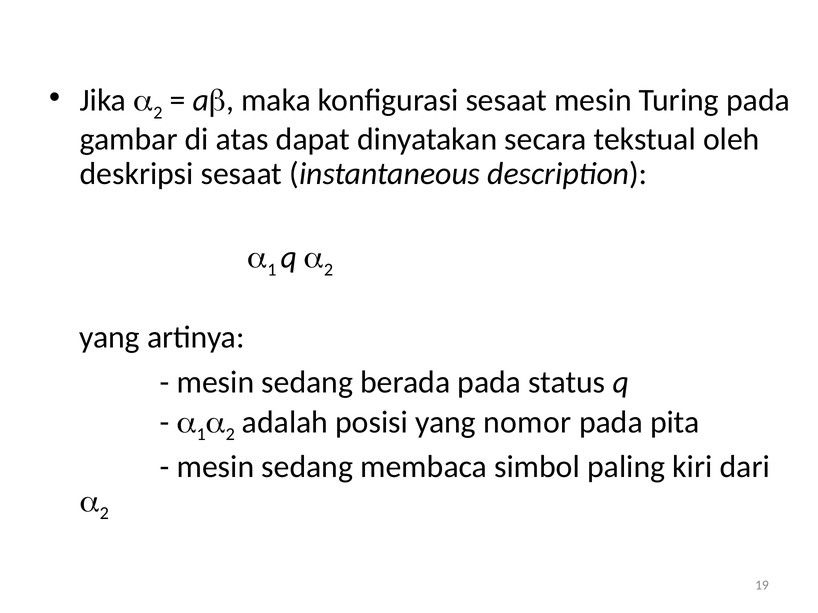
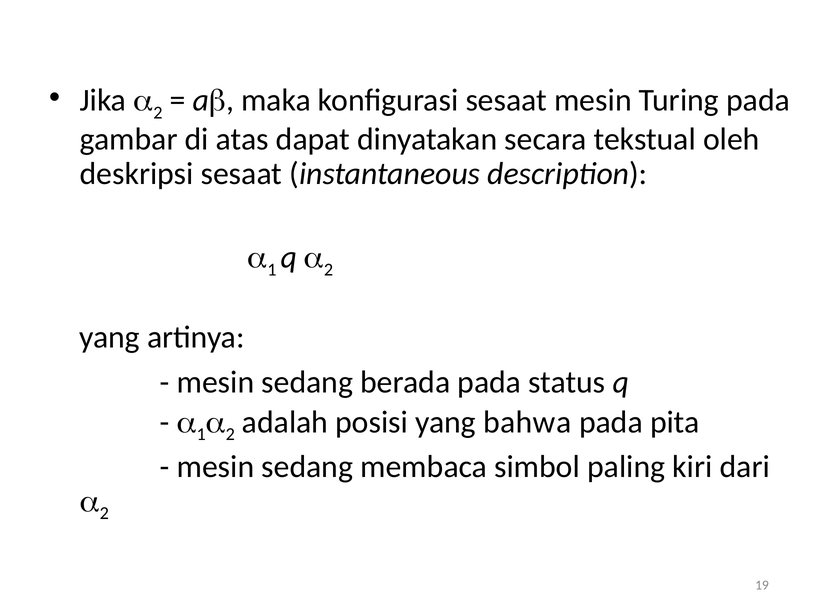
nomor: nomor -> bahwa
